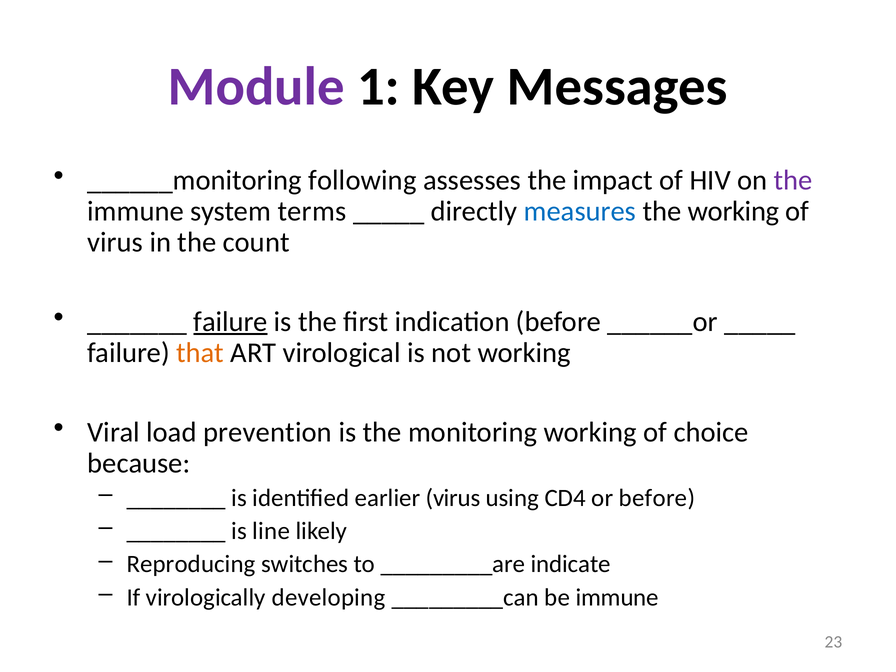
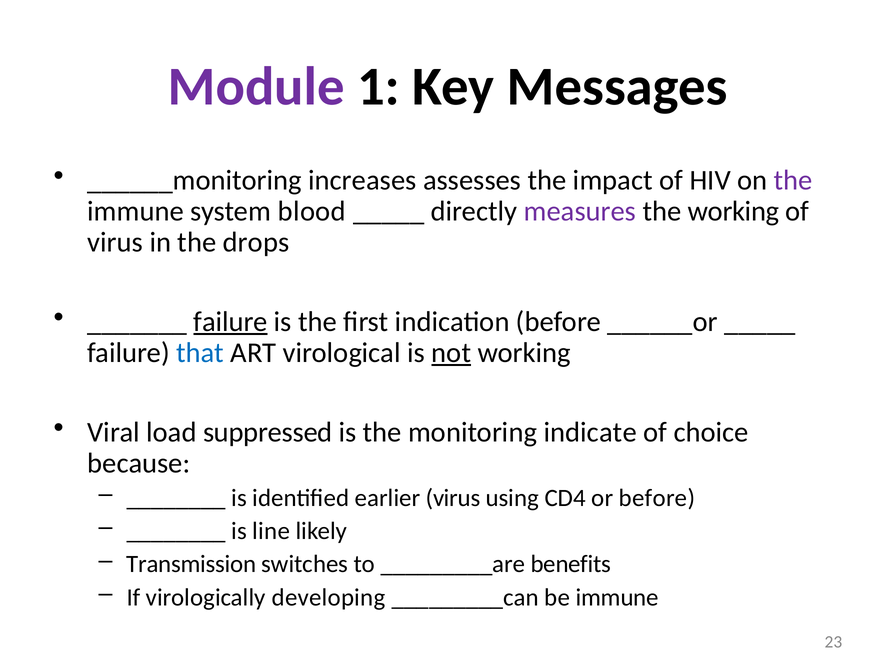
following: following -> increases
terms: terms -> blood
measures colour: blue -> purple
count: count -> drops
that colour: orange -> blue
not underline: none -> present
prevention: prevention -> suppressed
monitoring working: working -> indicate
Reproducing: Reproducing -> Transmission
indicate: indicate -> benefits
